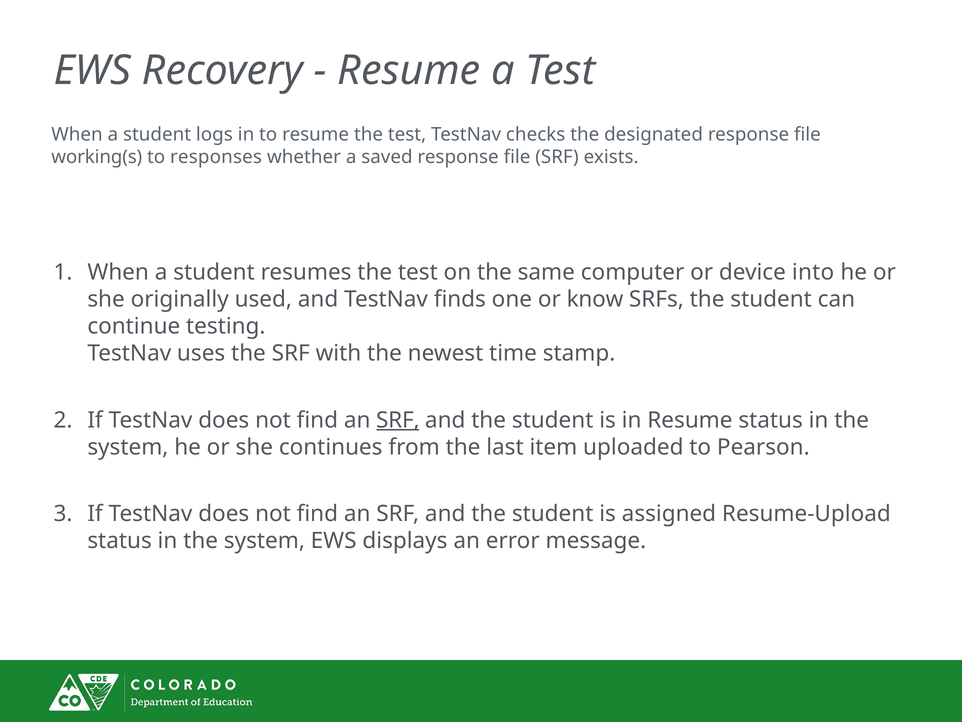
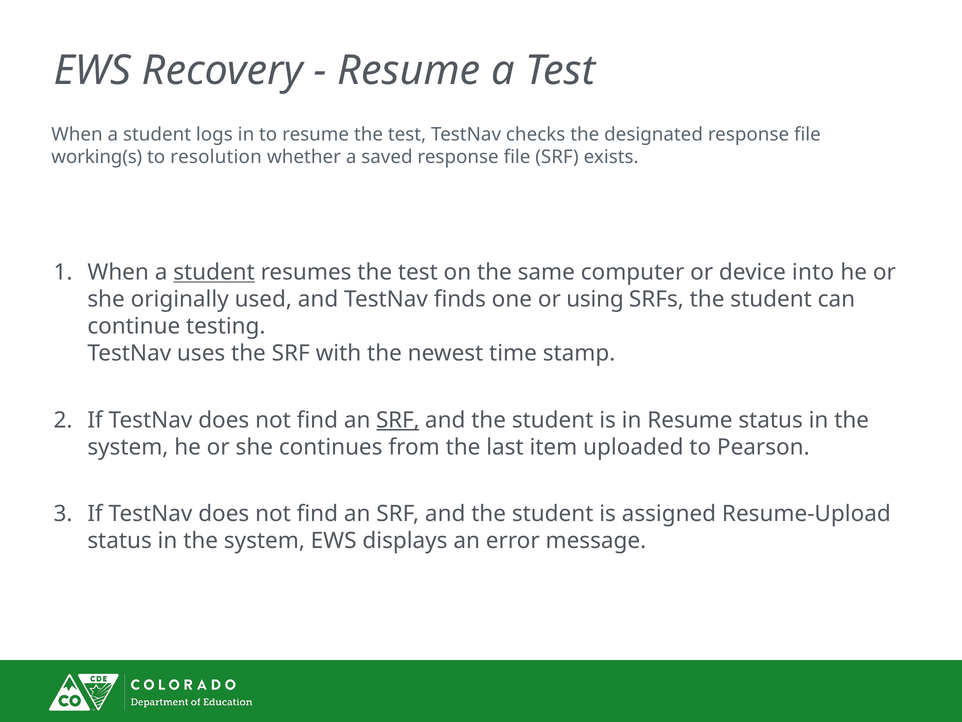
responses: responses -> resolution
student at (214, 272) underline: none -> present
know: know -> using
